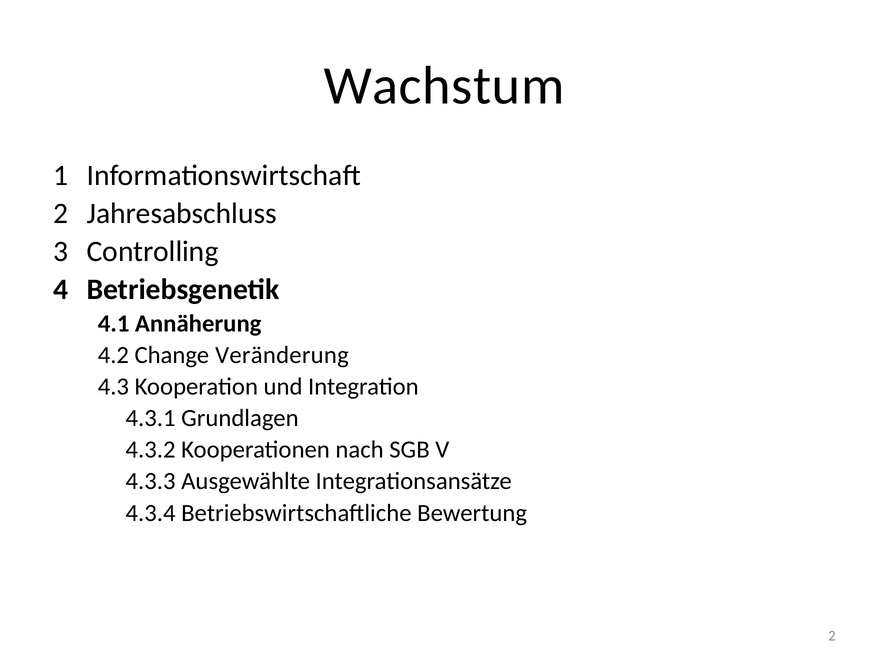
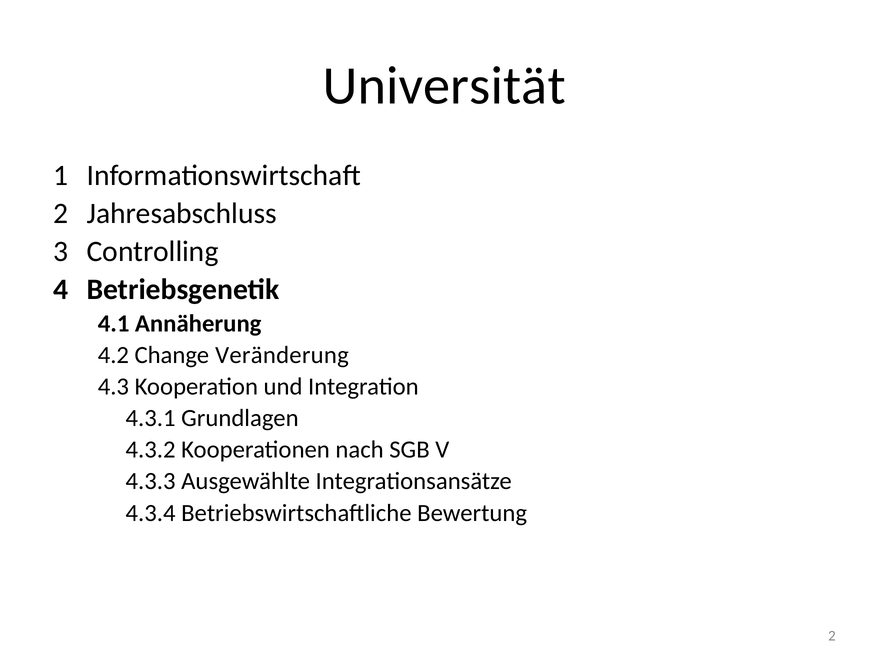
Wachstum: Wachstum -> Universität
